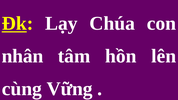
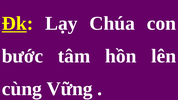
nhân: nhân -> bước
